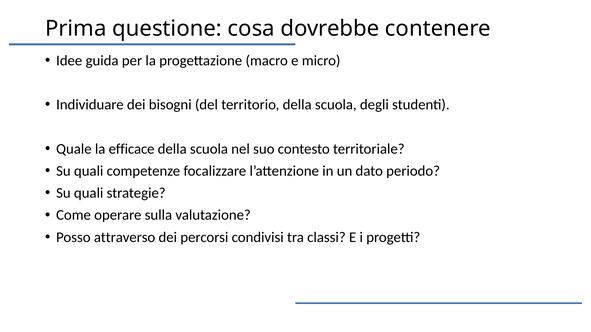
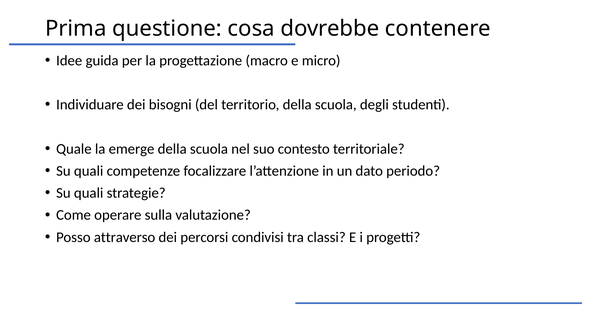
efficace: efficace -> emerge
